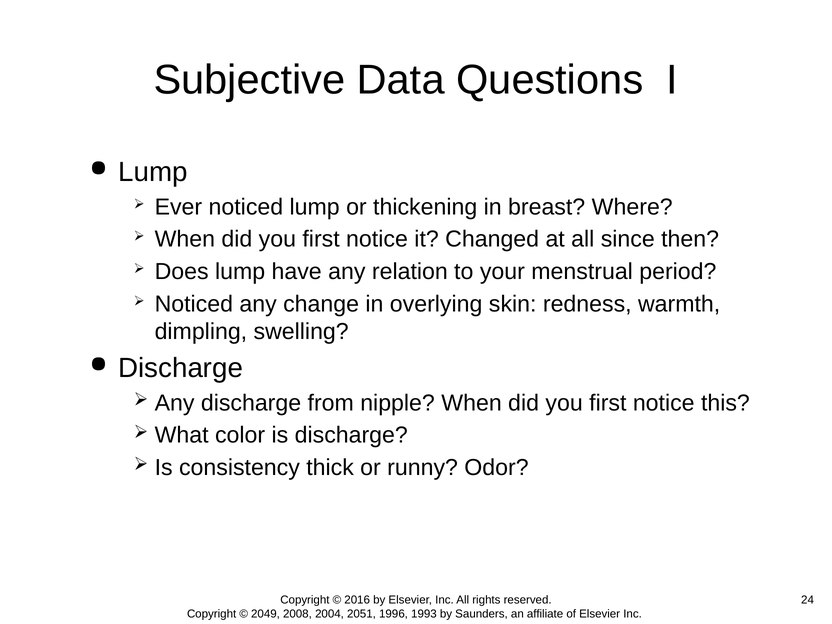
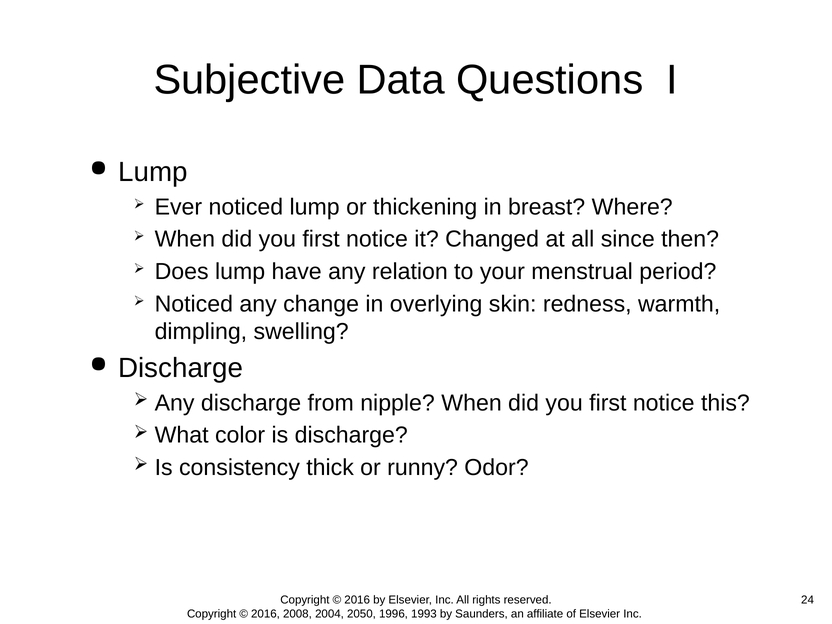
2049 at (265, 614): 2049 -> 2016
2051: 2051 -> 2050
